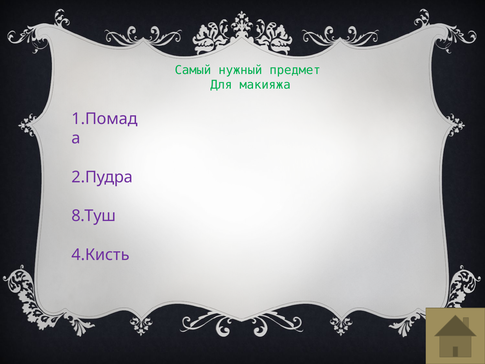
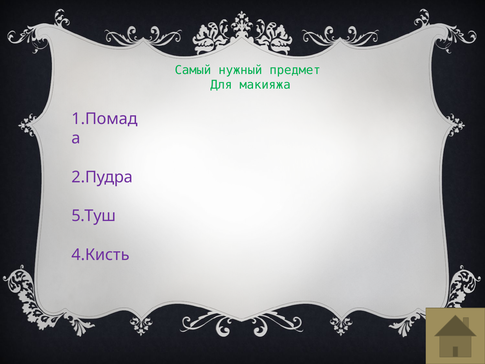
8.Туш: 8.Туш -> 5.Туш
